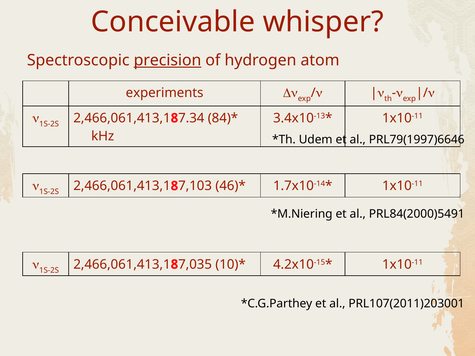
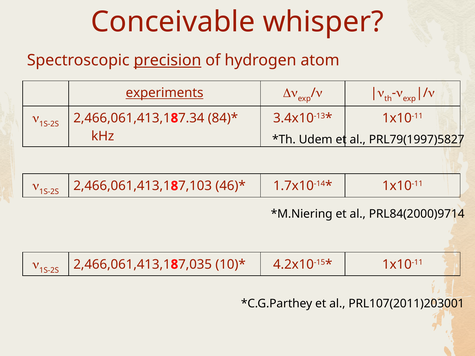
experiments underline: none -> present
PRL79(1997)6646: PRL79(1997)6646 -> PRL79(1997)5827
PRL84(2000)5491: PRL84(2000)5491 -> PRL84(2000)9714
